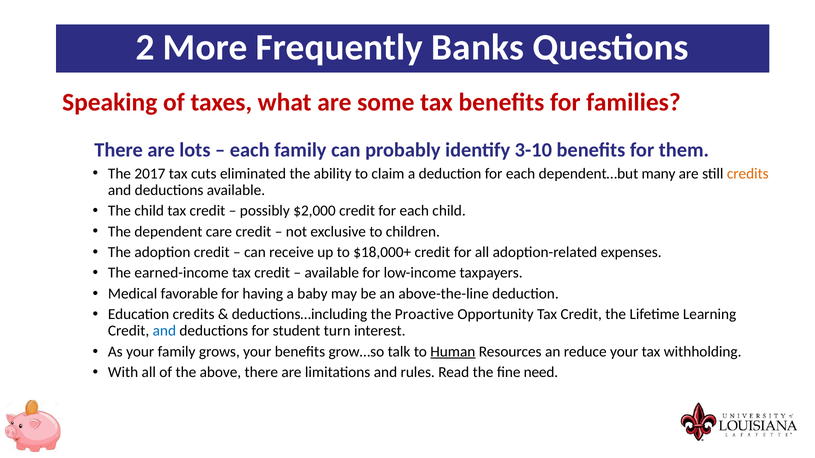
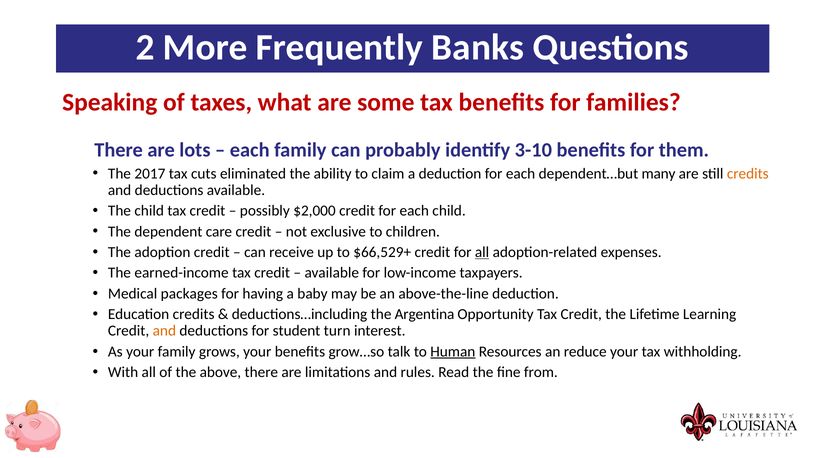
$18,000+: $18,000+ -> $66,529+
all at (482, 252) underline: none -> present
favorable: favorable -> packages
Proactive: Proactive -> Argentina
and at (164, 331) colour: blue -> orange
need: need -> from
